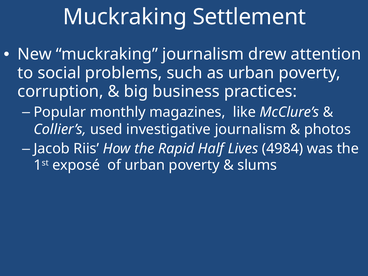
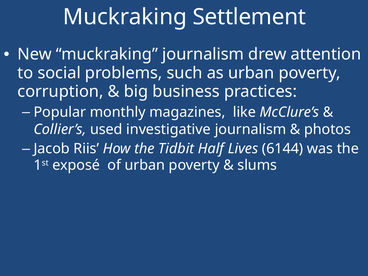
Rapid: Rapid -> Tidbit
4984: 4984 -> 6144
